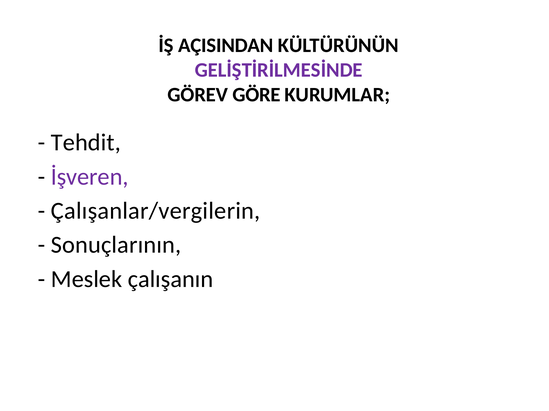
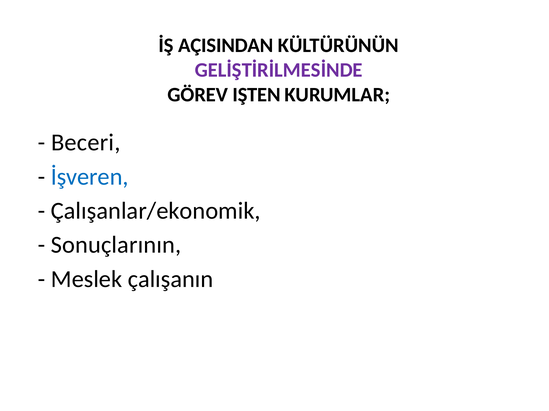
GÖRE: GÖRE -> IŞTEN
Tehdit: Tehdit -> Beceri
İşveren colour: purple -> blue
Çalışanlar/vergilerin: Çalışanlar/vergilerin -> Çalışanlar/ekonomik
